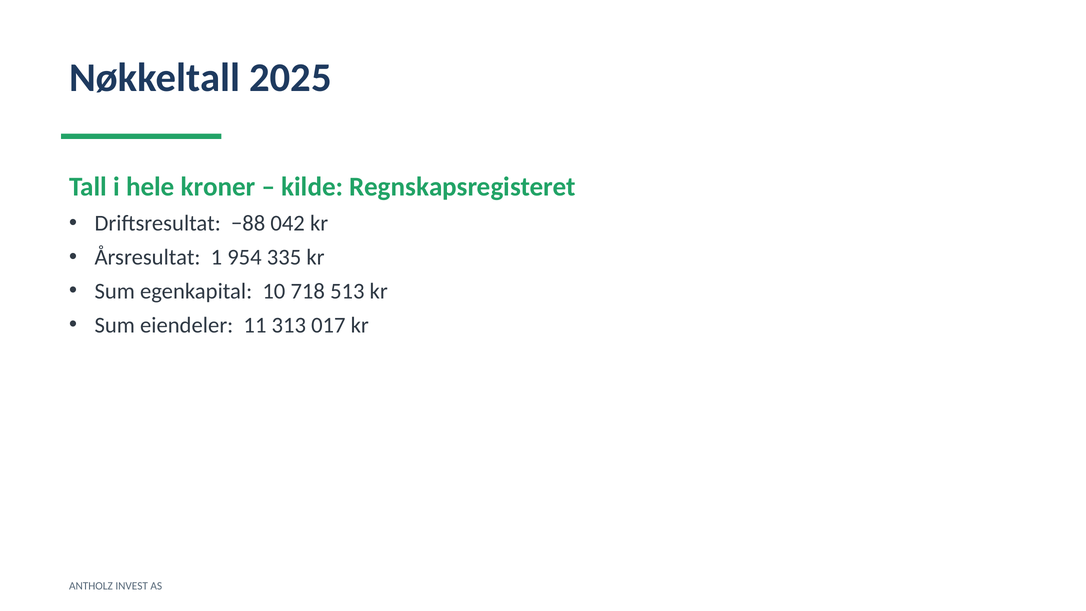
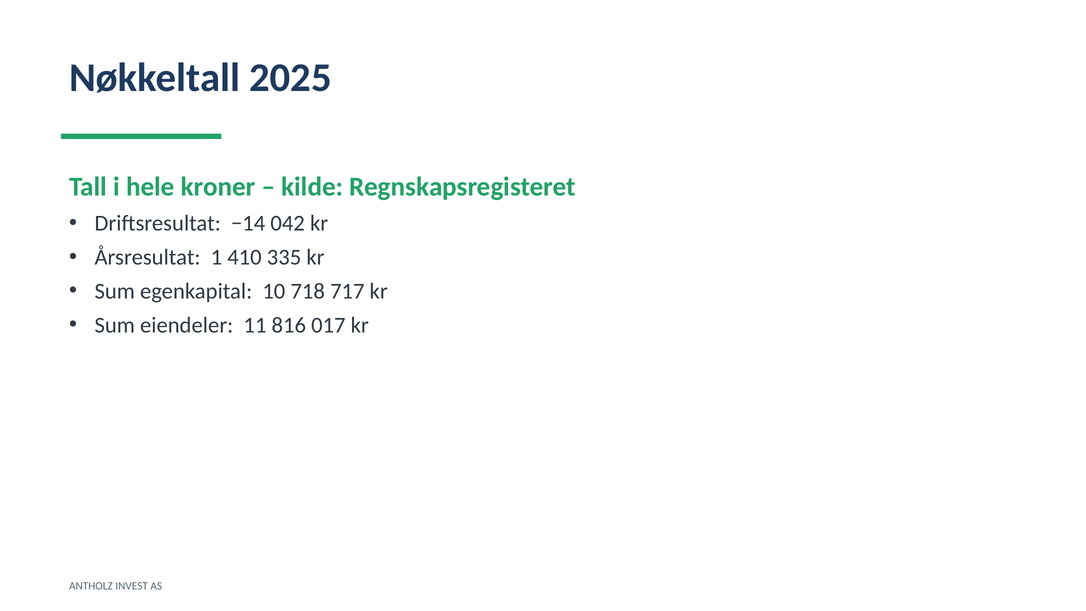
−88: −88 -> −14
954: 954 -> 410
513: 513 -> 717
313: 313 -> 816
